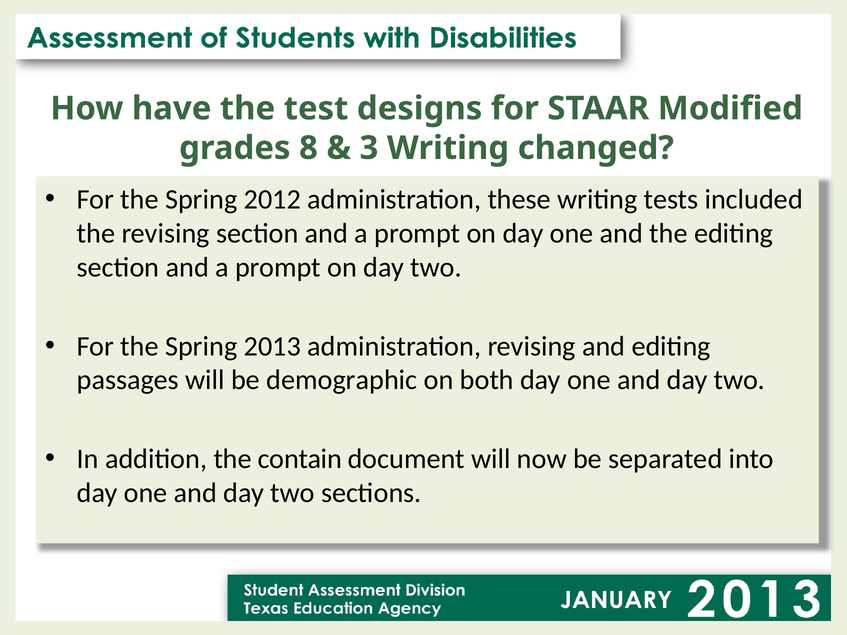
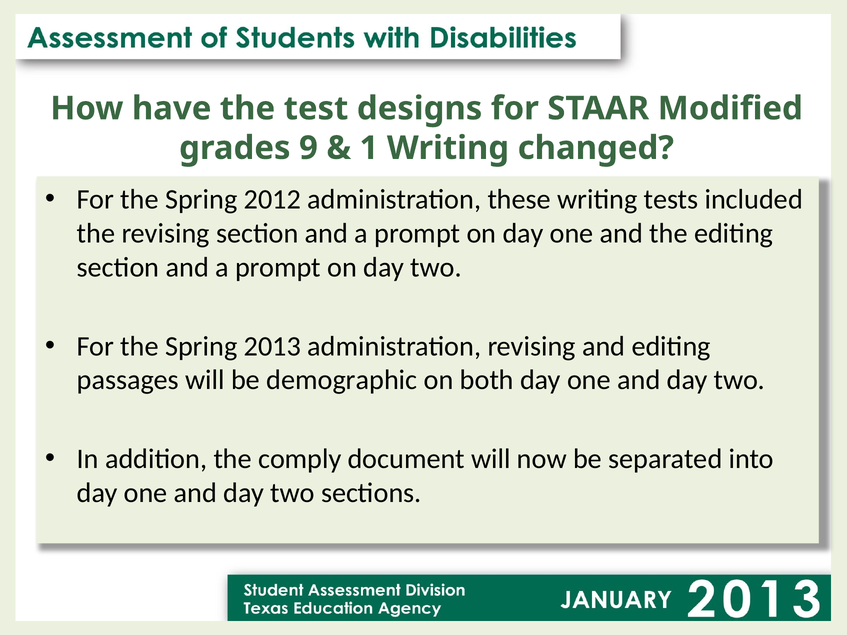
8: 8 -> 9
3: 3 -> 1
contain: contain -> comply
